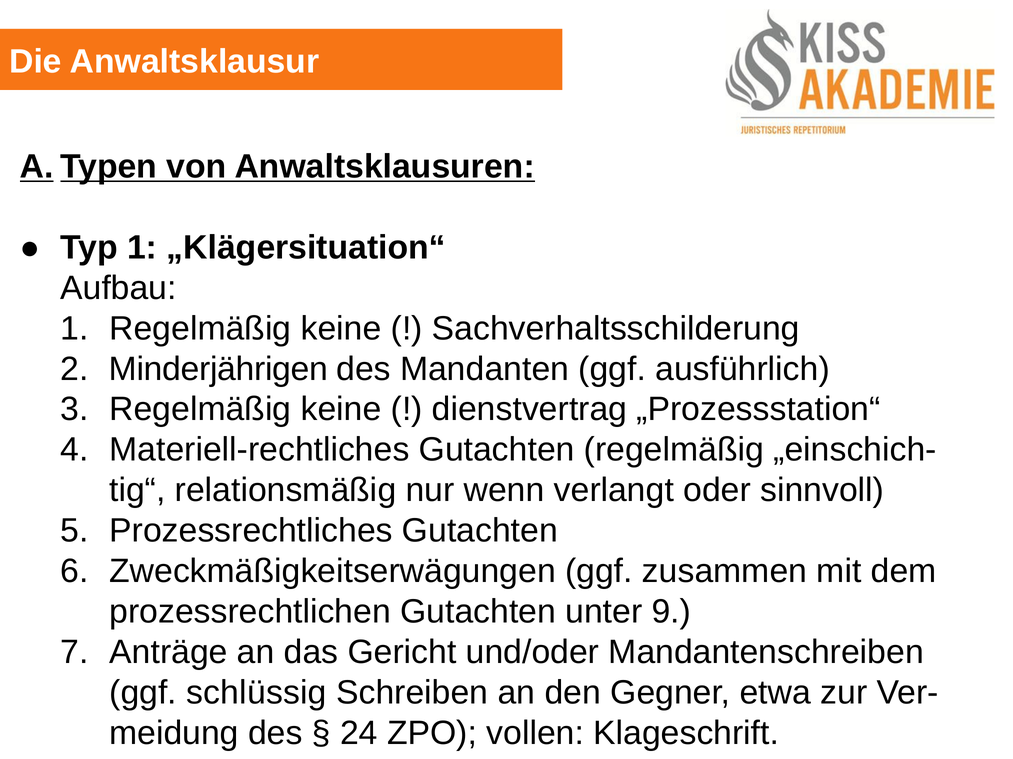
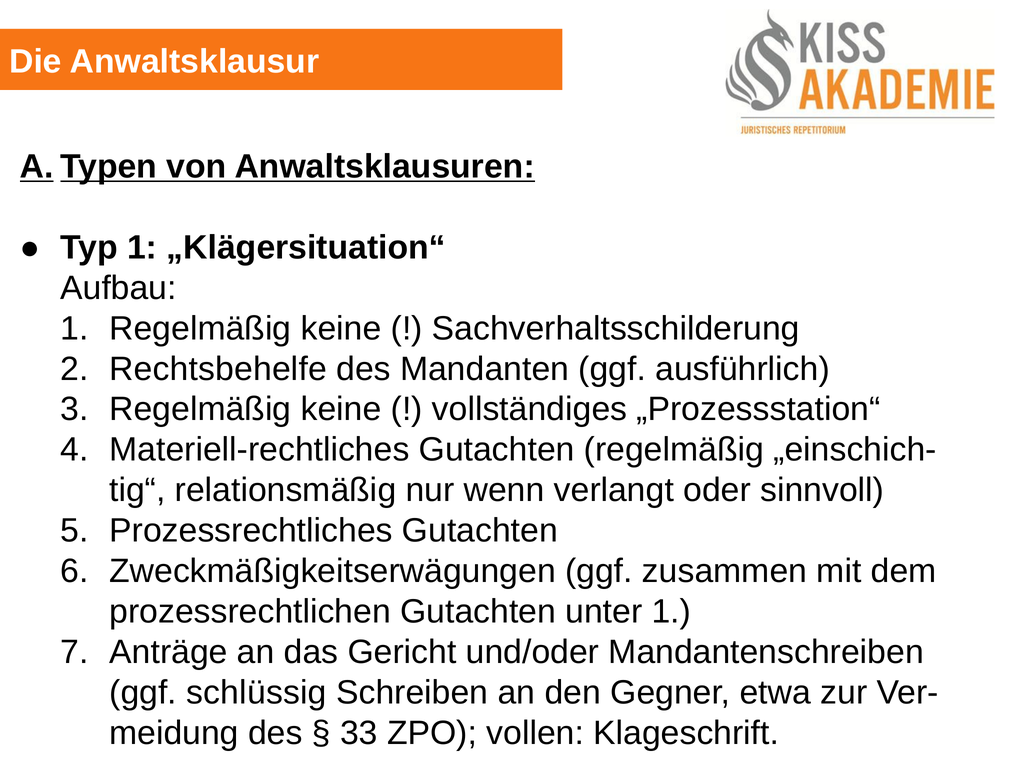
Minderjährigen: Minderjährigen -> Rechtsbehelfe
dienstvertrag: dienstvertrag -> vollständiges
unter 9: 9 -> 1
24: 24 -> 33
